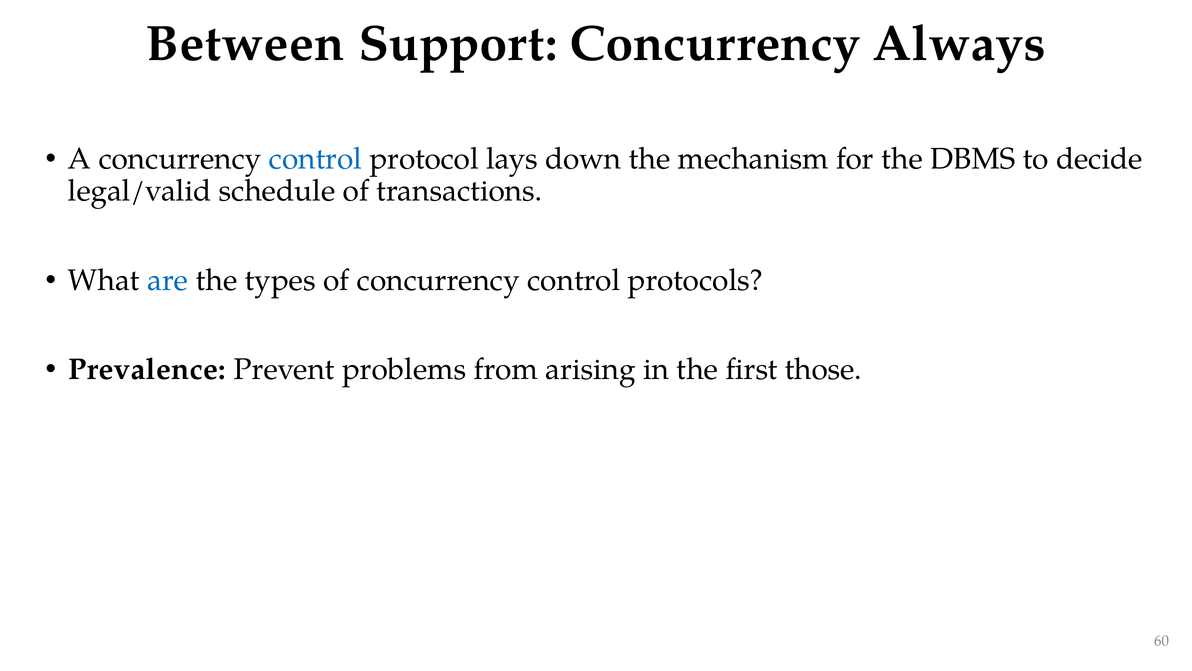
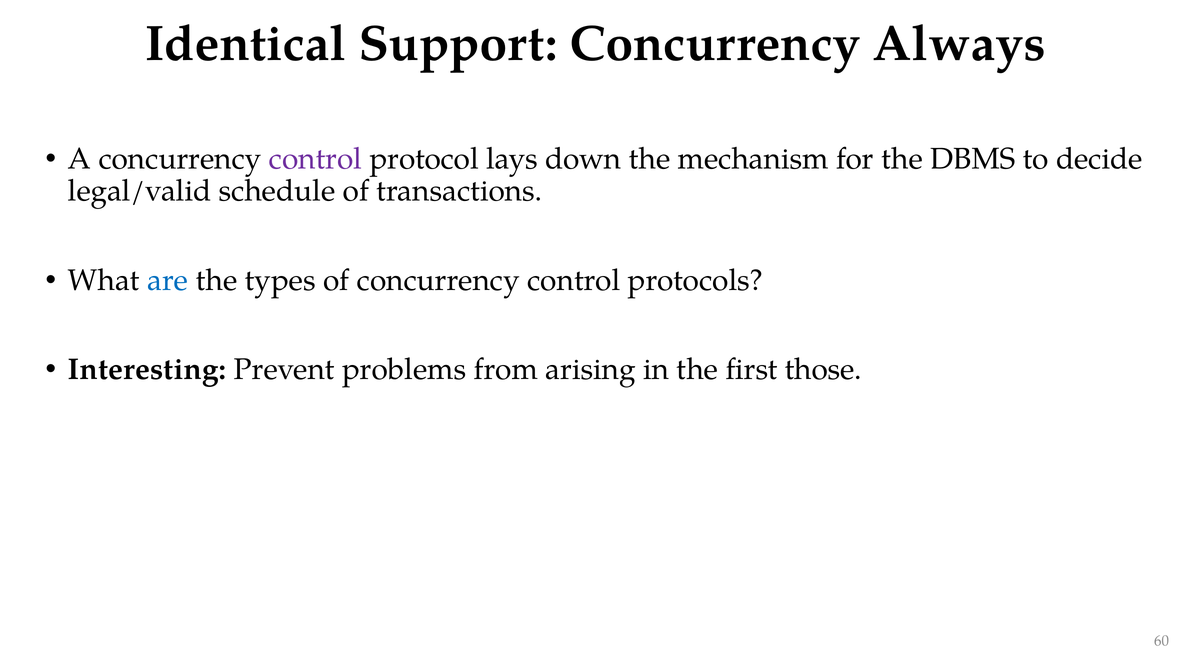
Between: Between -> Identical
control at (315, 159) colour: blue -> purple
Prevalence: Prevalence -> Interesting
